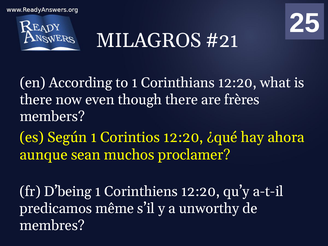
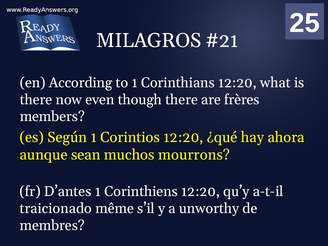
proclamer: proclamer -> mourrons
D’being: D’being -> D’antes
predicamos: predicamos -> traicionado
